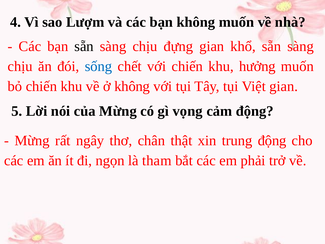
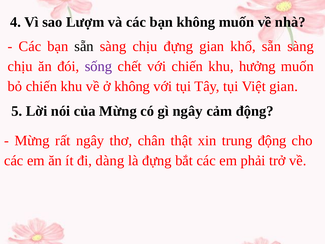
sống colour: blue -> purple
gì vọng: vọng -> ngây
ngọn: ngọn -> dàng
là tham: tham -> đựng
